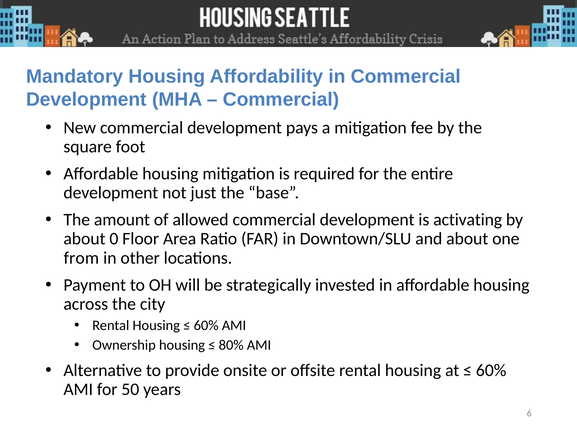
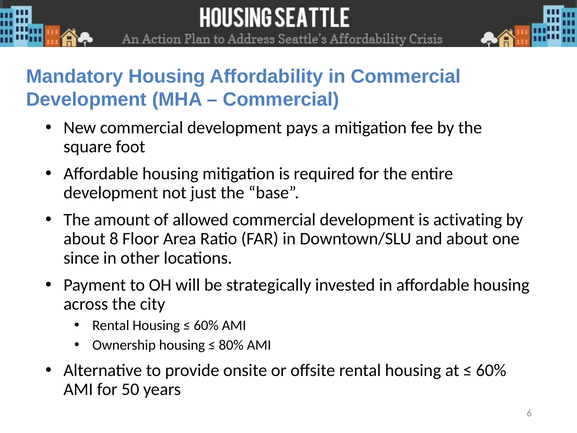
0: 0 -> 8
from: from -> since
